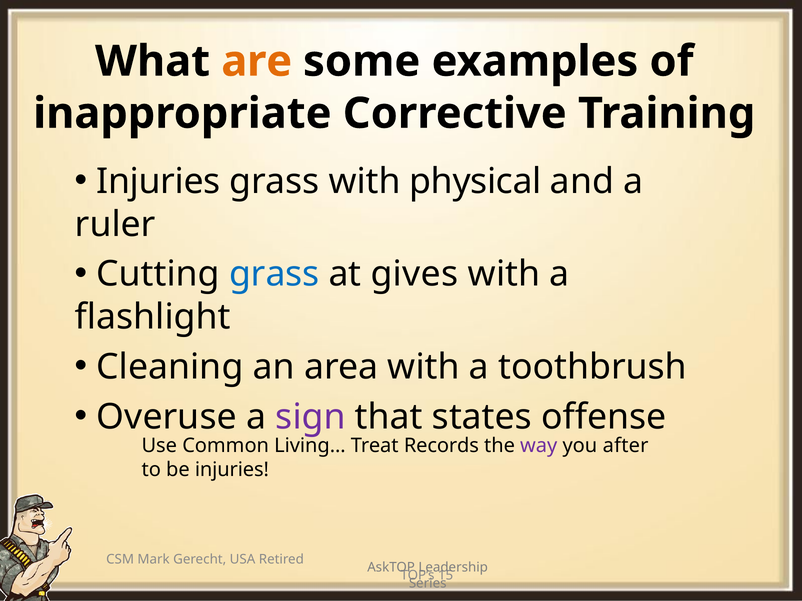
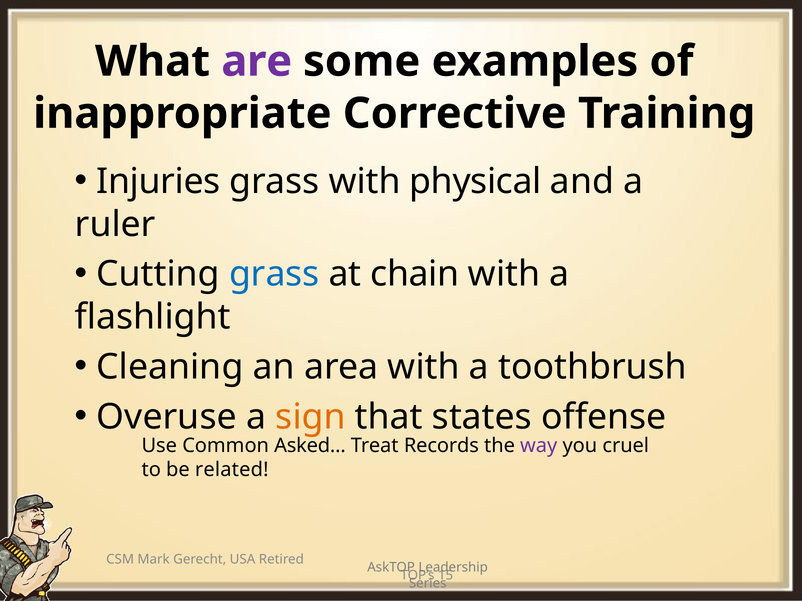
are colour: orange -> purple
gives: gives -> chain
sign colour: purple -> orange
Living…: Living… -> Asked…
after: after -> cruel
be injuries: injuries -> related
